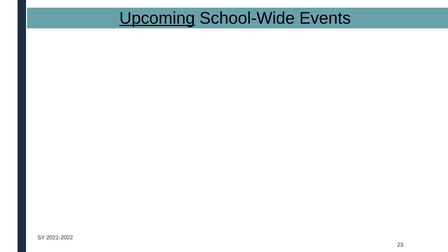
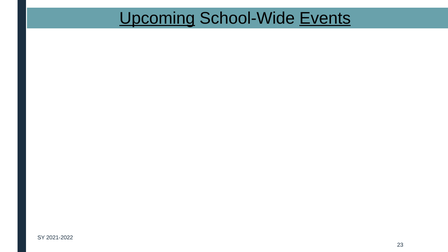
Events underline: none -> present
